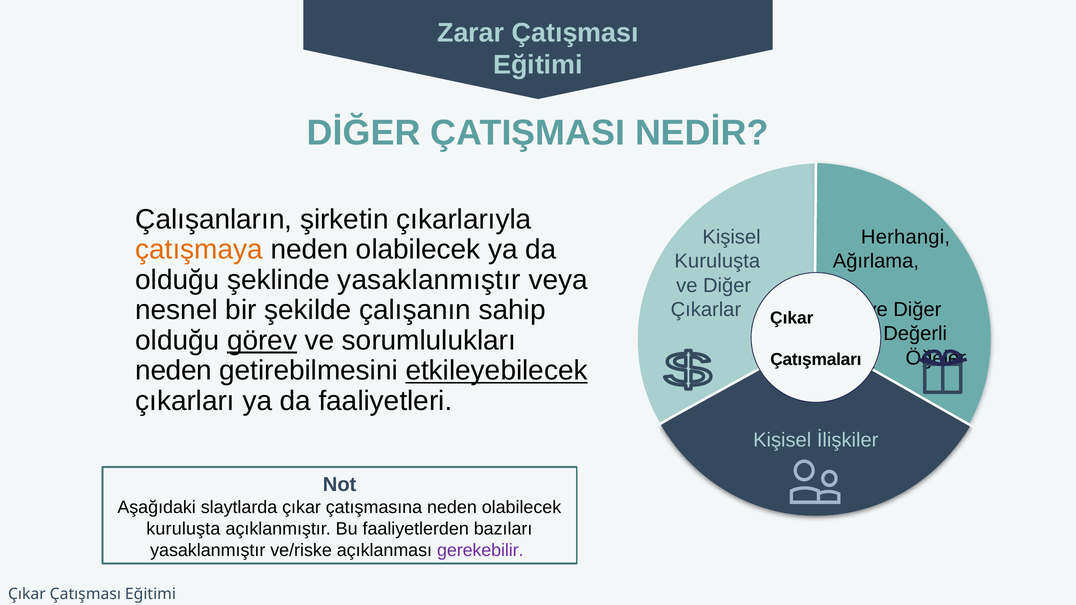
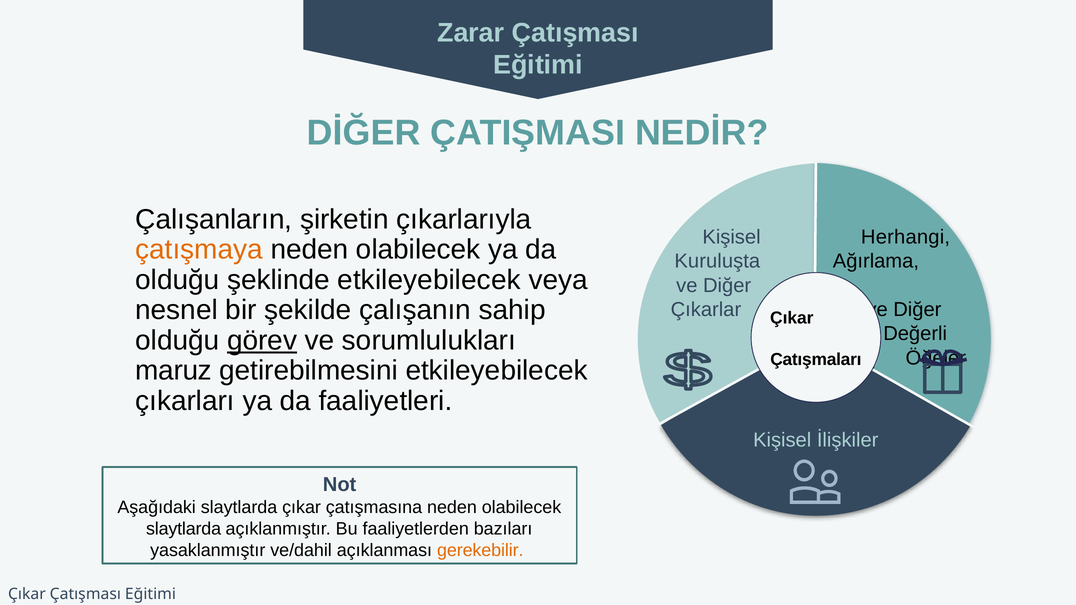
şeklinde yasaklanmıştır: yasaklanmıştır -> etkileyebilecek
neden at (174, 371): neden -> maruz
etkileyebilecek at (497, 371) underline: present -> none
kuruluşta at (183, 529): kuruluşta -> slaytlarda
ve/riske: ve/riske -> ve/dahil
gerekebilir colour: purple -> orange
